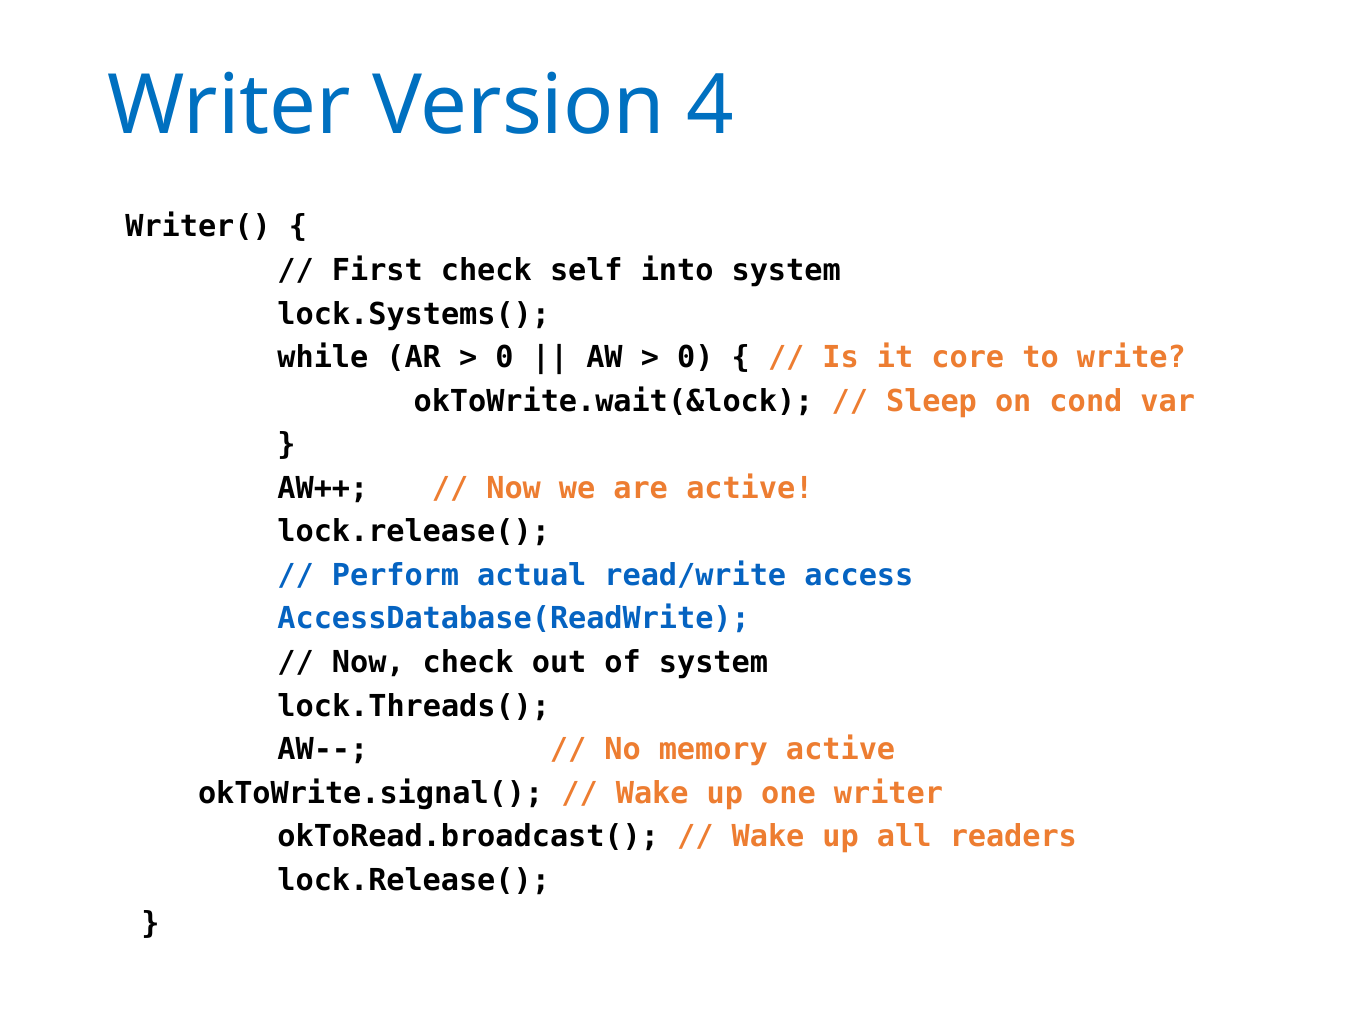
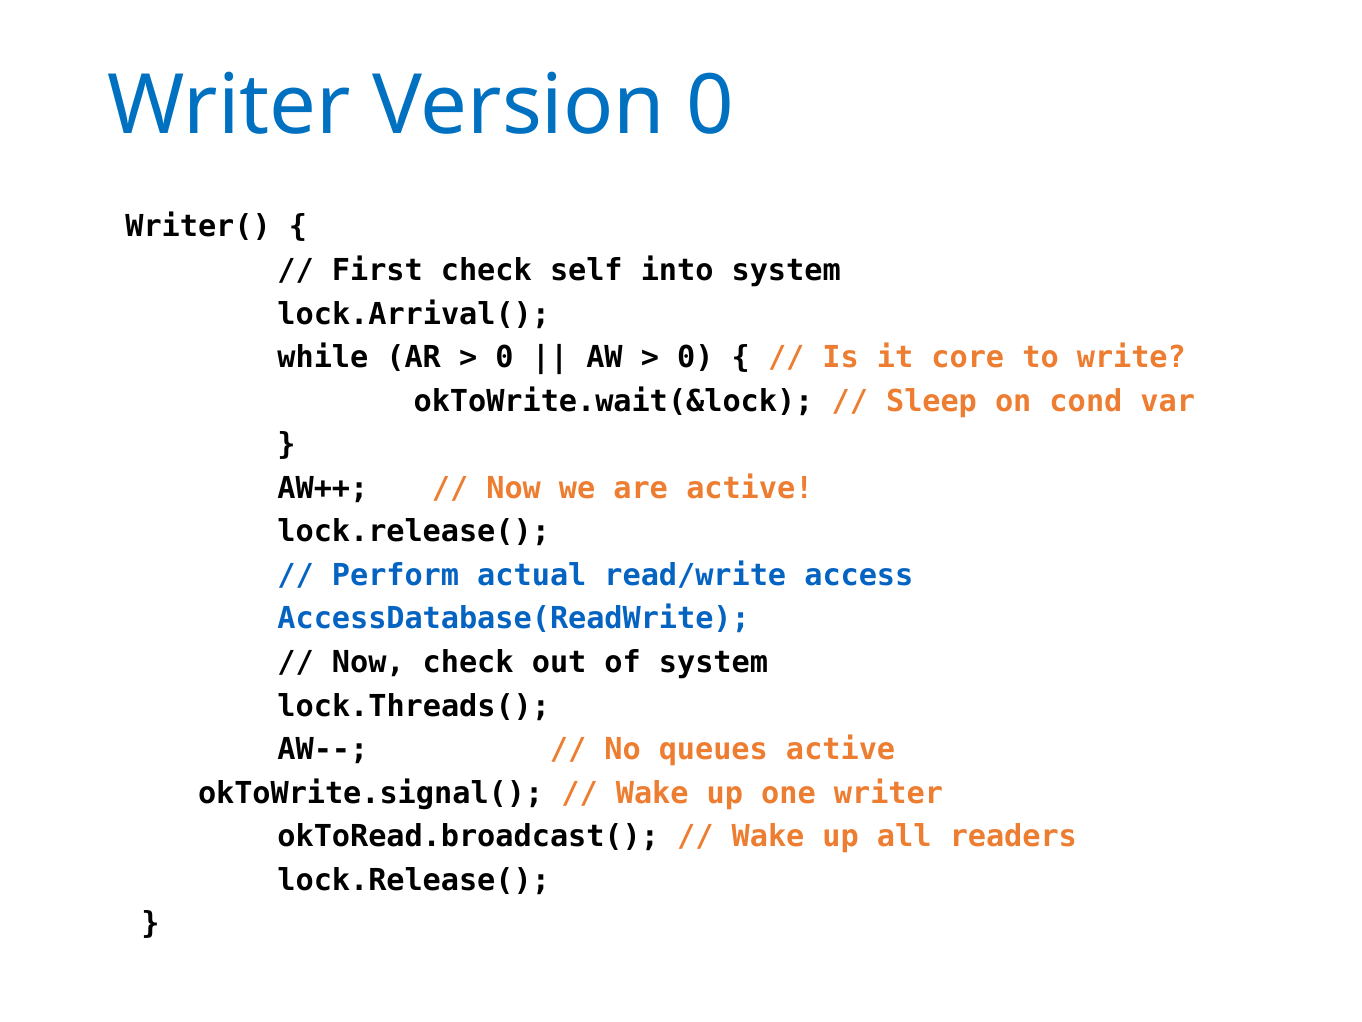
Version 4: 4 -> 0
lock.Systems(: lock.Systems( -> lock.Arrival(
memory: memory -> queues
